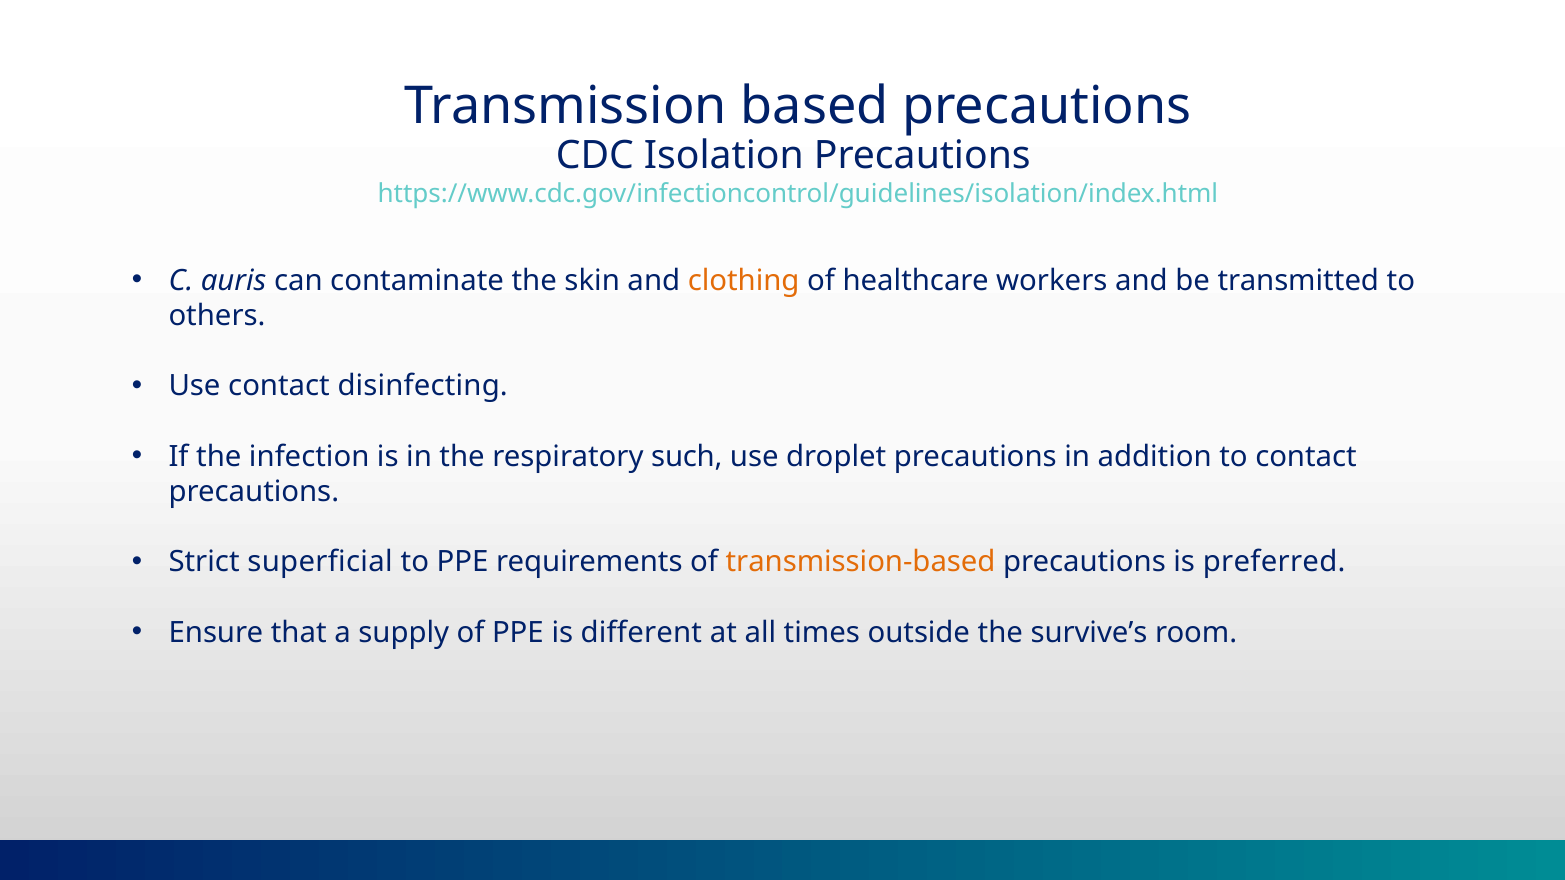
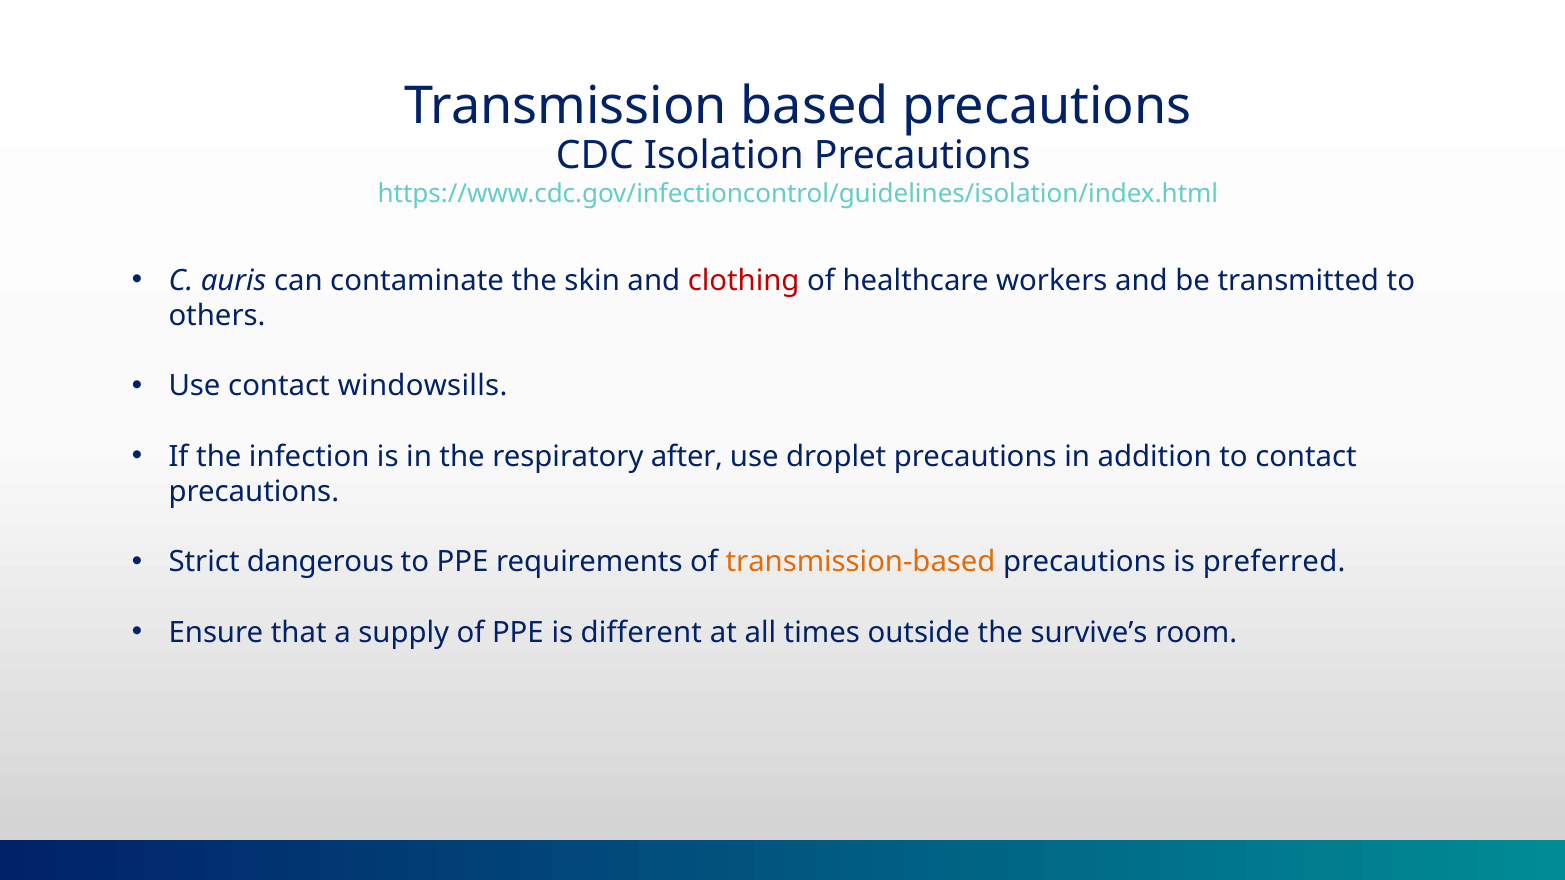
clothing colour: orange -> red
disinfecting: disinfecting -> windowsills
such: such -> after
superficial: superficial -> dangerous
